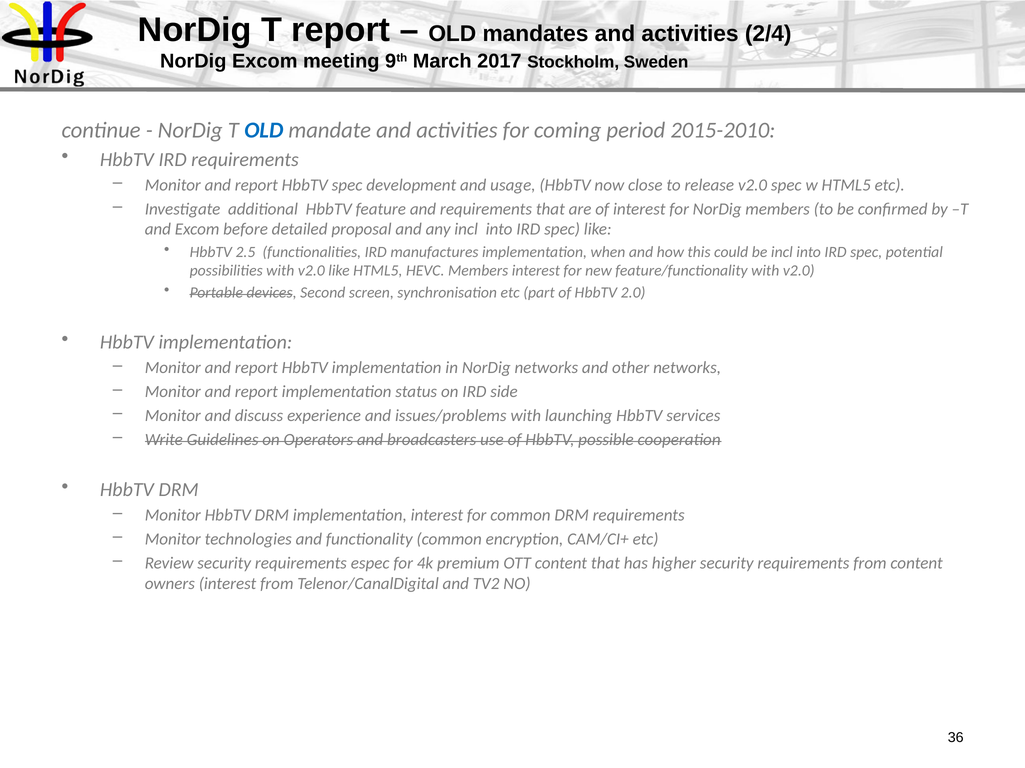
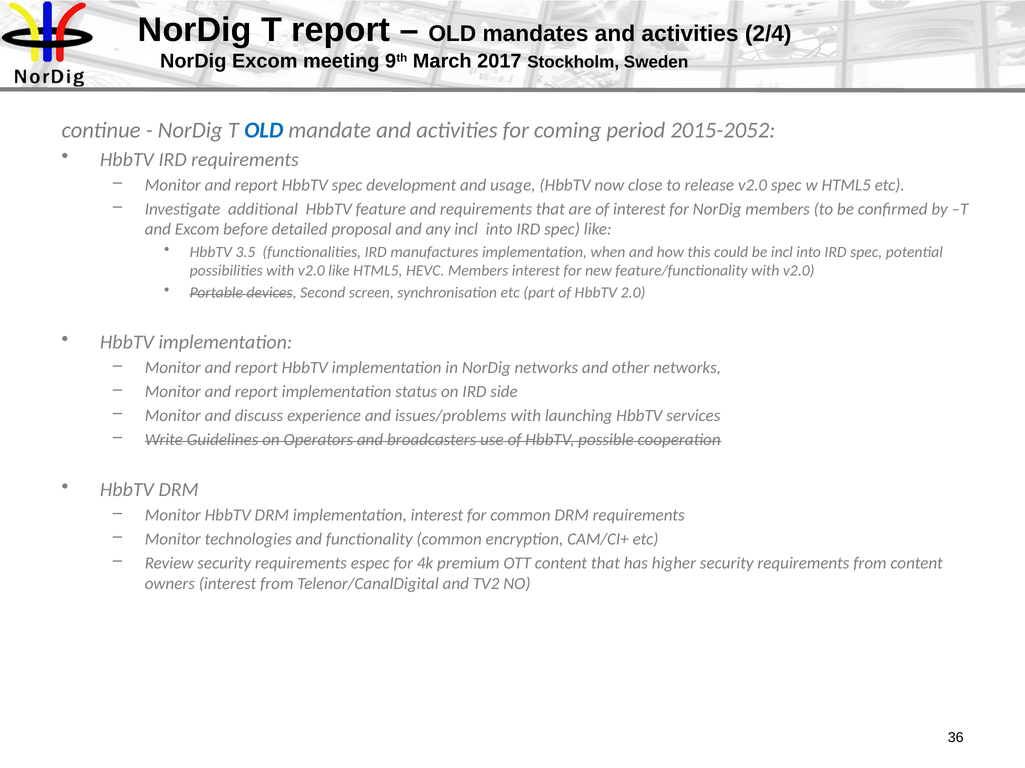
2015-2010: 2015-2010 -> 2015-2052
2.5: 2.5 -> 3.5
